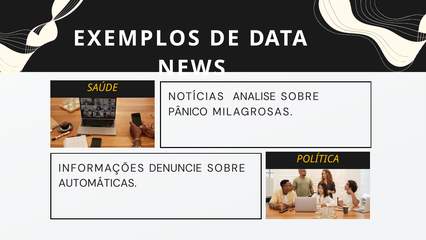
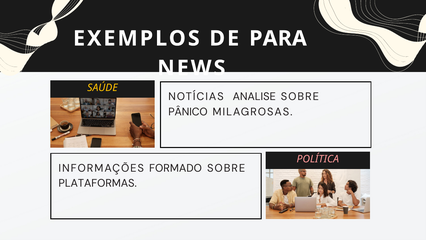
DATA: DATA -> PARA
POLÍTICA colour: yellow -> pink
DENUNCIE: DENUNCIE -> FORMADO
AUTOMÁTICAS: AUTOMÁTICAS -> PLATAFORMAS
